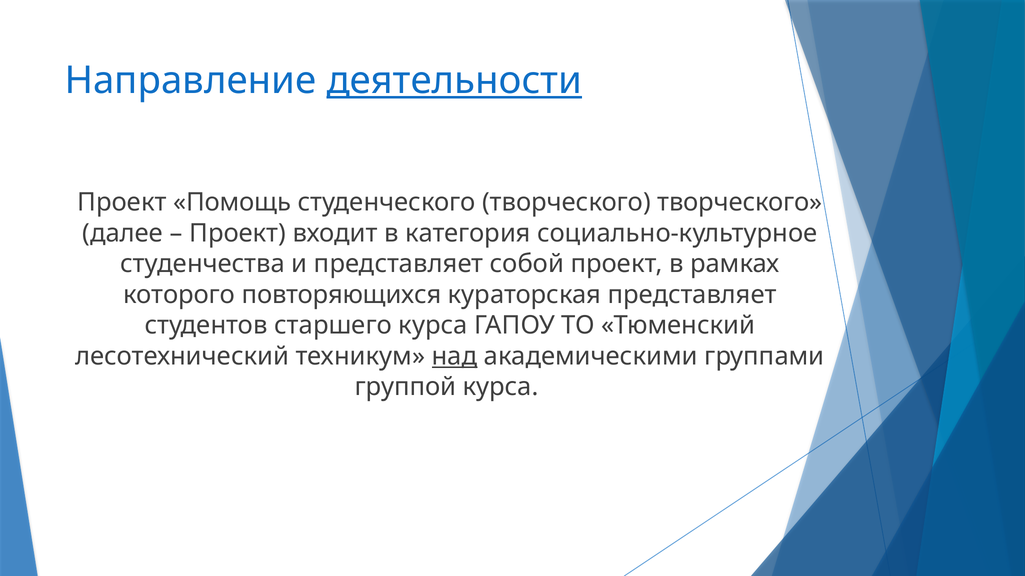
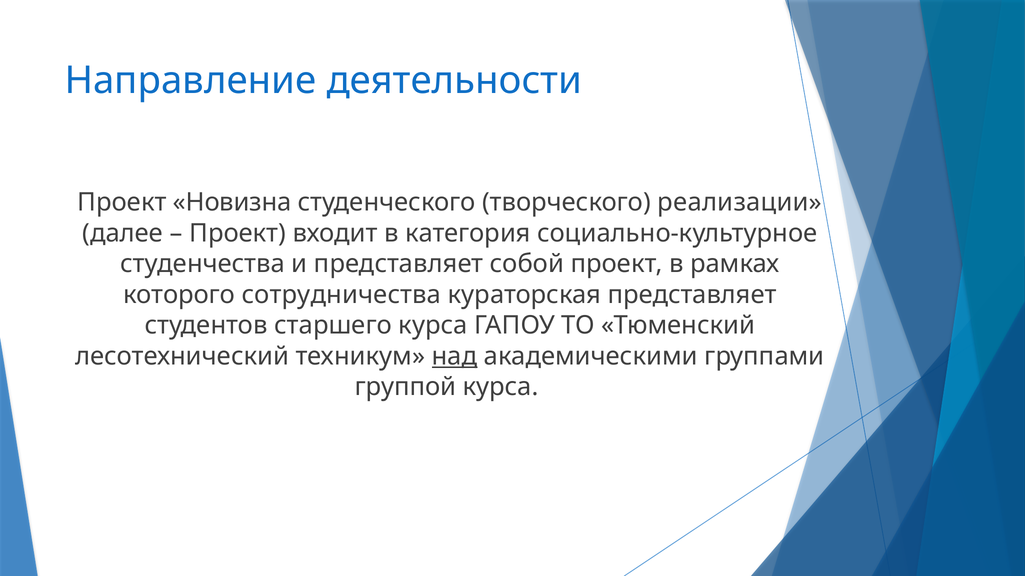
деятельности underline: present -> none
Помощь: Помощь -> Новизна
творческого творческого: творческого -> реализации
повторяющихся: повторяющихся -> сотрудничества
